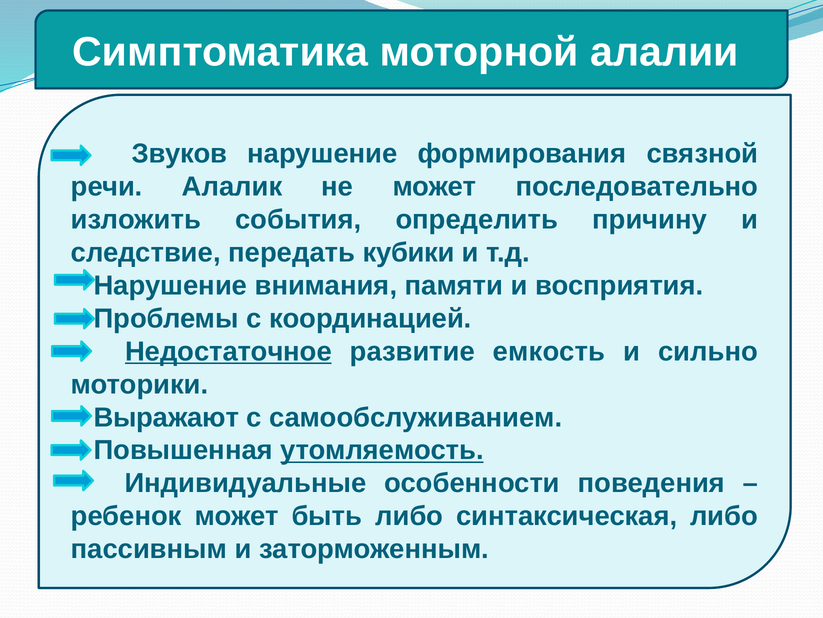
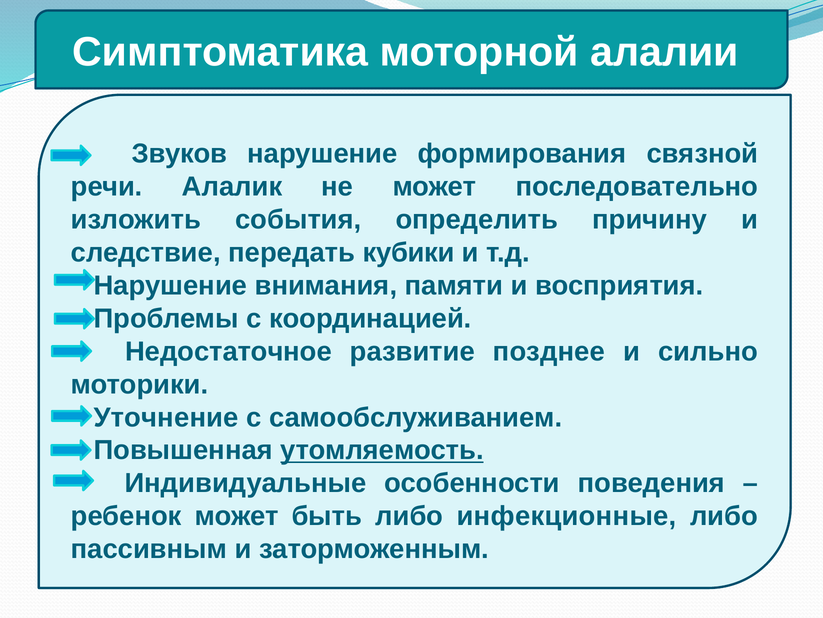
Недостаточное underline: present -> none
емкость: емкость -> позднее
Выражают: Выражают -> Уточнение
синтаксическая: синтаксическая -> инфекционные
